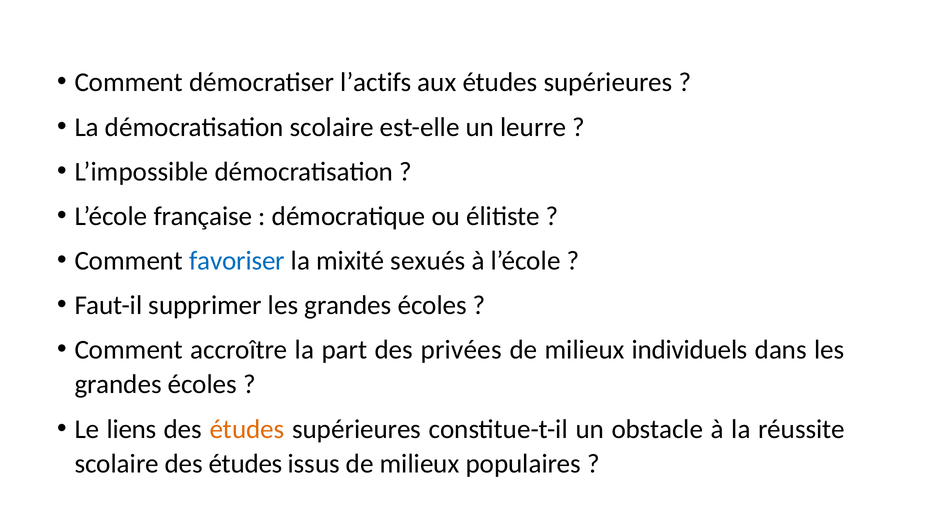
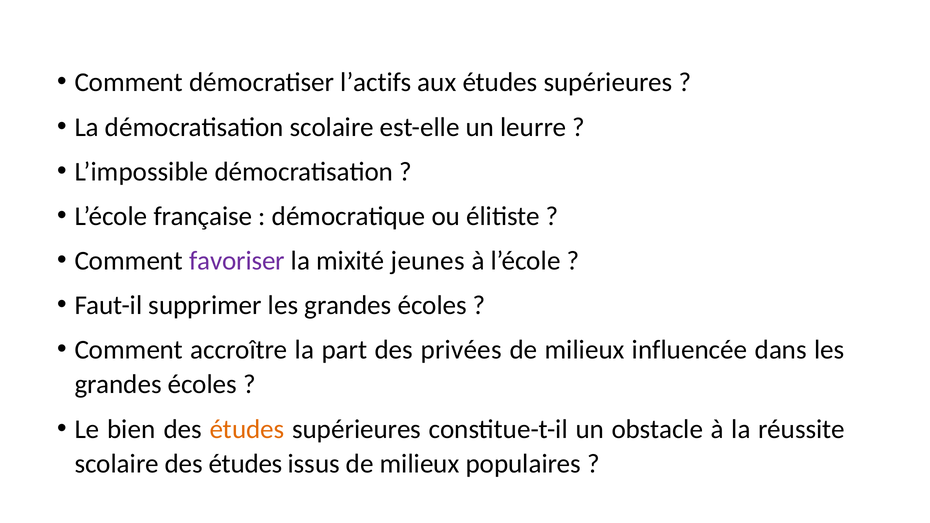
favoriser colour: blue -> purple
sexués: sexués -> jeunes
individuels: individuels -> influencée
liens: liens -> bien
